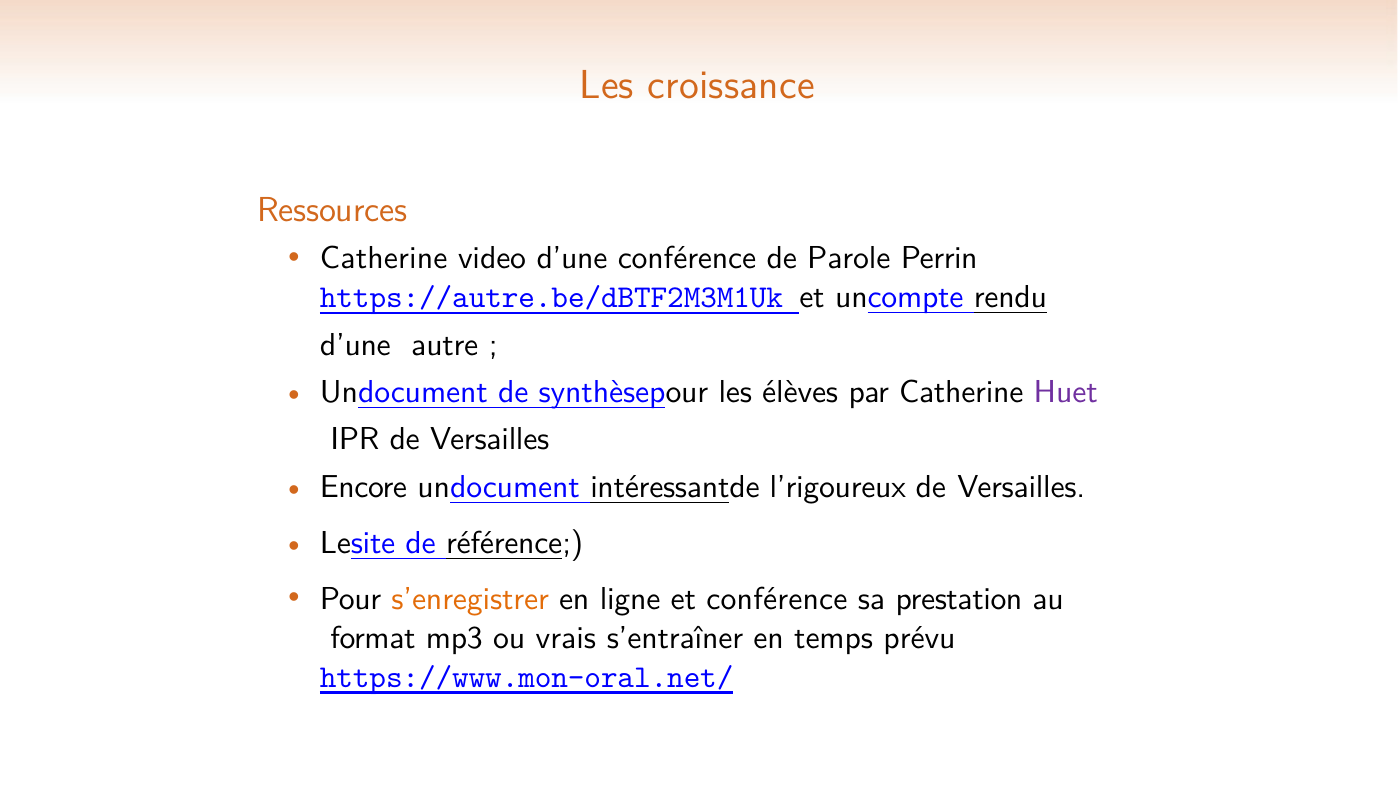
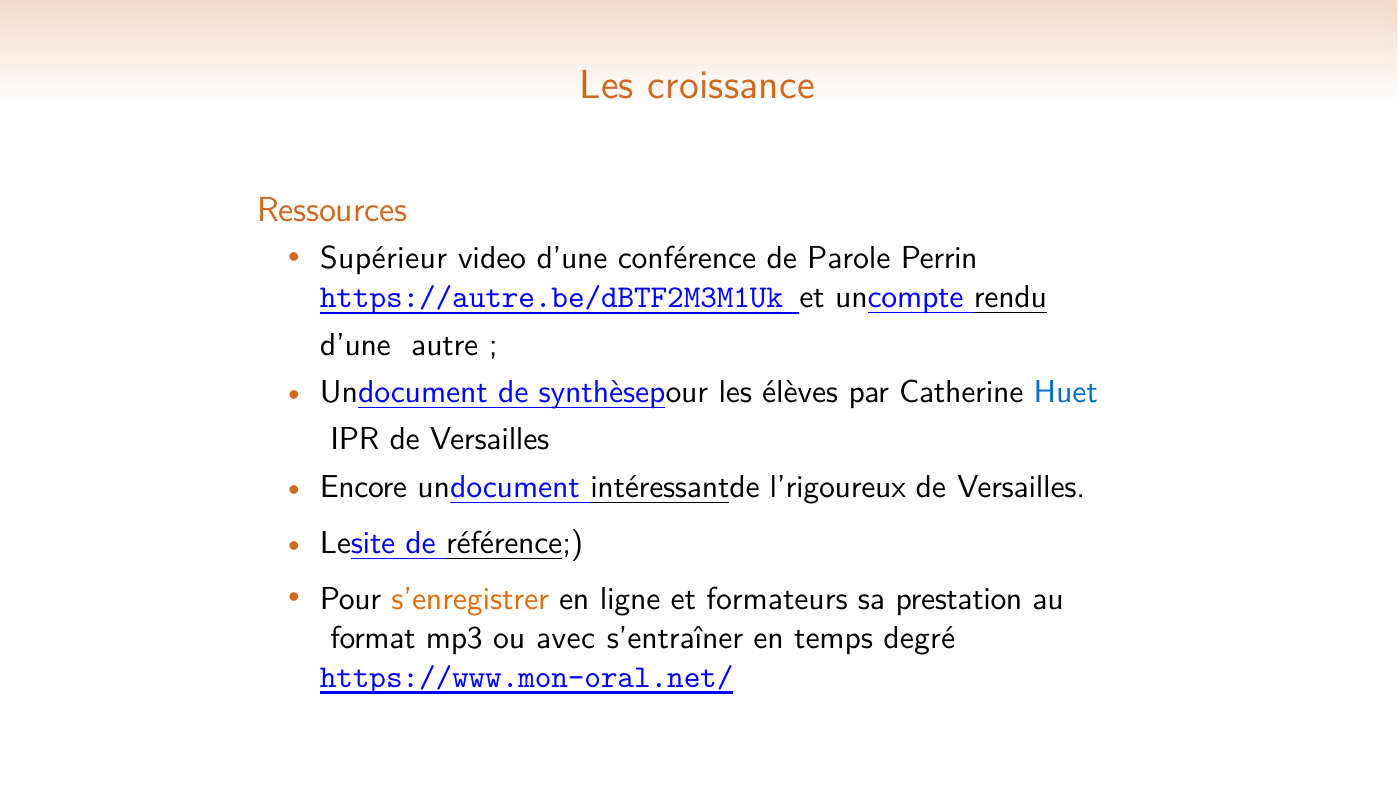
Catherine at (384, 259): Catherine -> Supérieur
Huet colour: purple -> blue
et conférence: conférence -> formateurs
vrais: vrais -> avec
prévu: prévu -> degré
